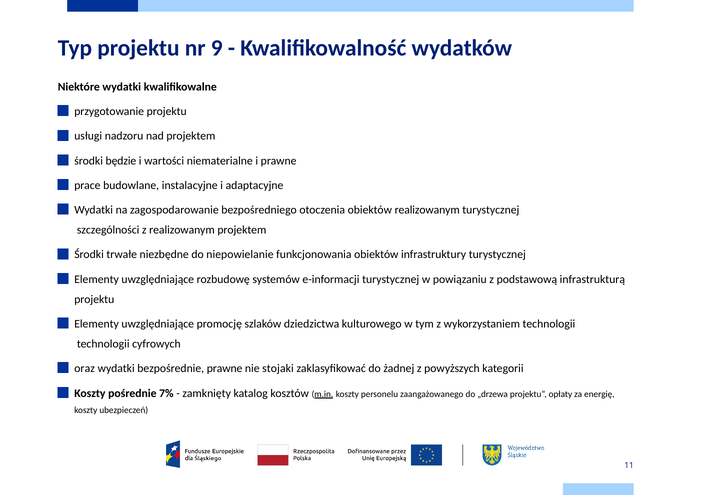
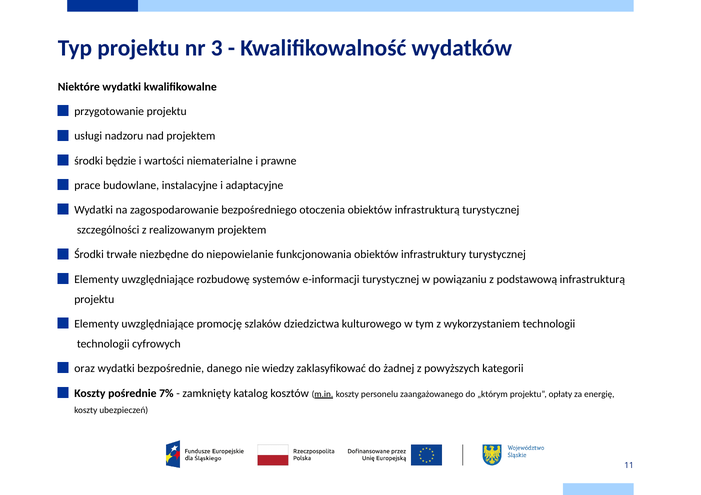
9: 9 -> 3
obiektów realizowanym: realizowanym -> infrastrukturą
bezpośrednie prawne: prawne -> danego
stojaki: stojaki -> wiedzy
„drzewa: „drzewa -> „którym
